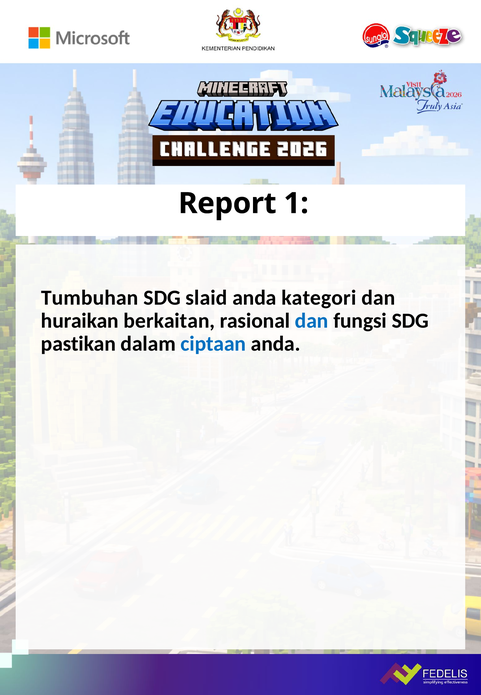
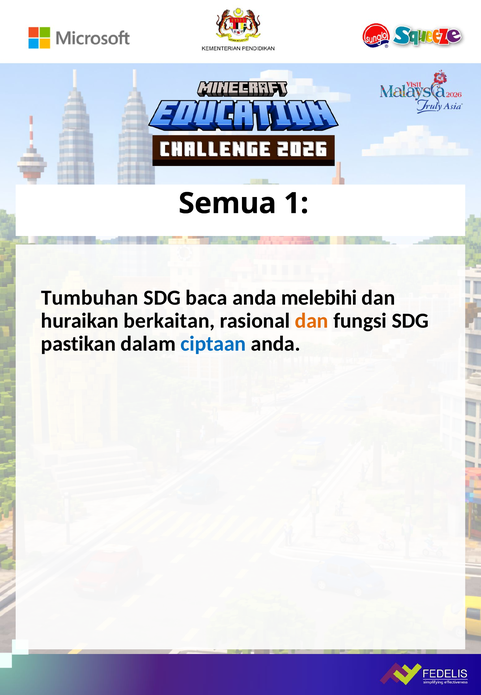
Report: Report -> Semua
slaid: slaid -> baca
kategori: kategori -> melebihi
dan at (312, 321) colour: blue -> orange
